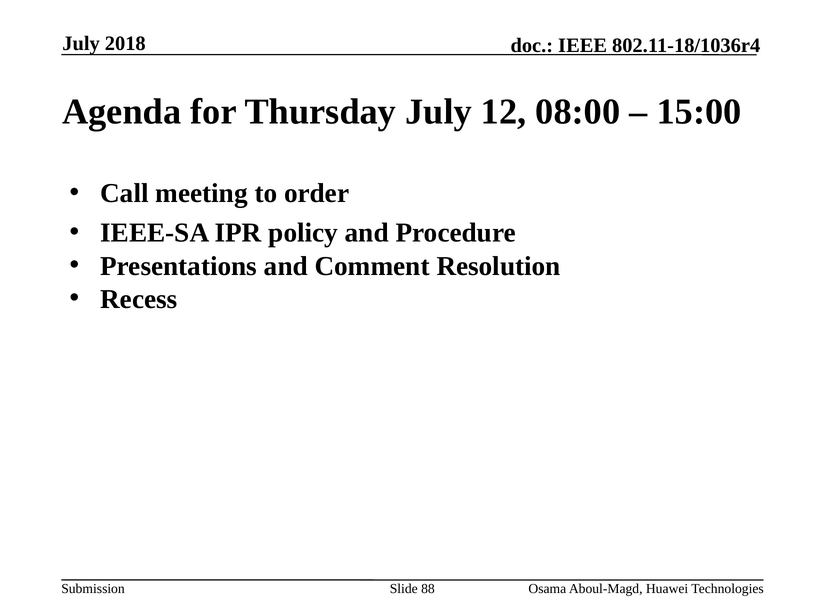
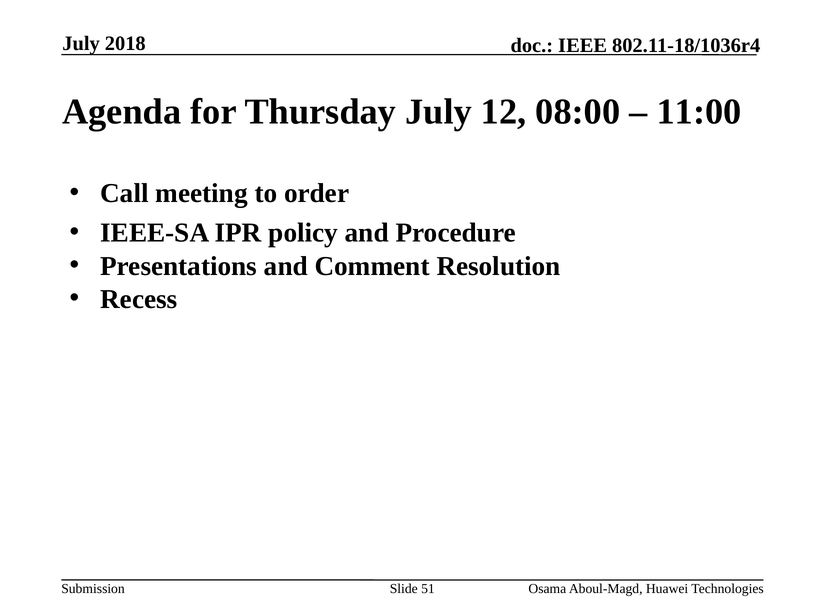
15:00: 15:00 -> 11:00
88: 88 -> 51
